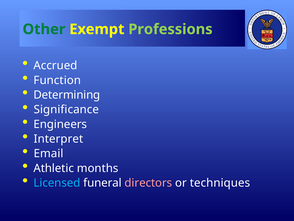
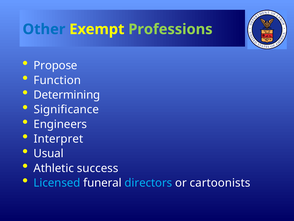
Other colour: green -> blue
Accrued: Accrued -> Propose
Email: Email -> Usual
months: months -> success
directors colour: pink -> light blue
techniques: techniques -> cartoonists
